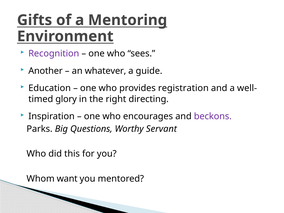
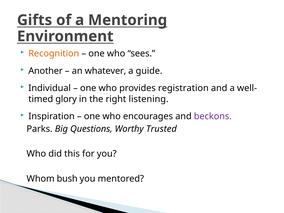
Recognition colour: purple -> orange
Education: Education -> Individual
directing: directing -> listening
Servant: Servant -> Trusted
want: want -> bush
